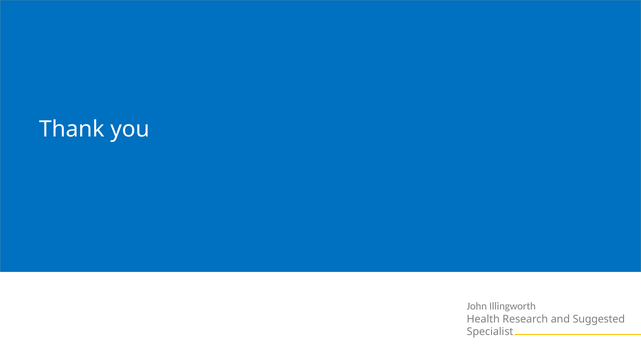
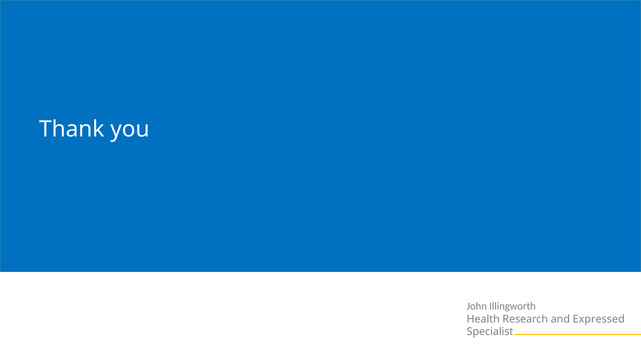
Suggested: Suggested -> Expressed
